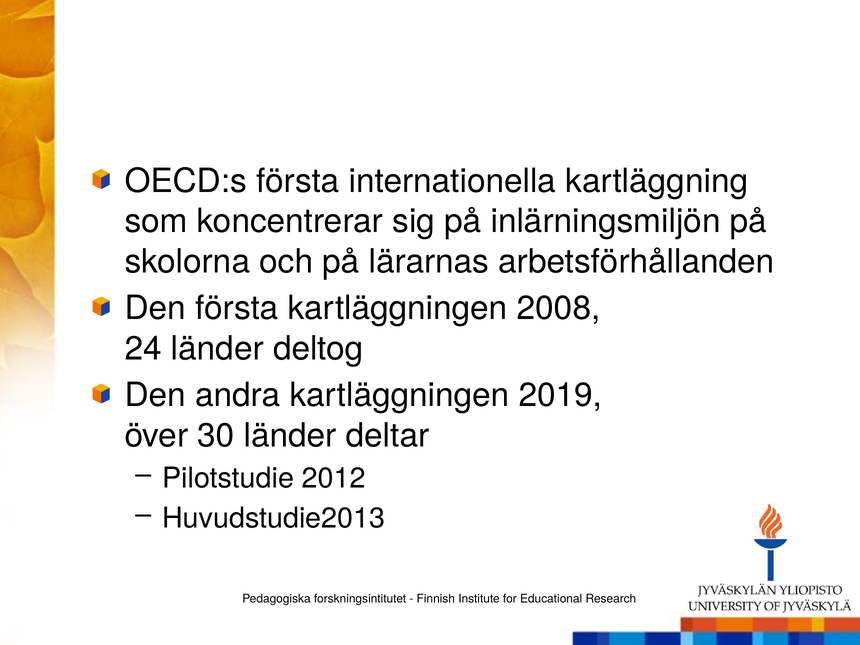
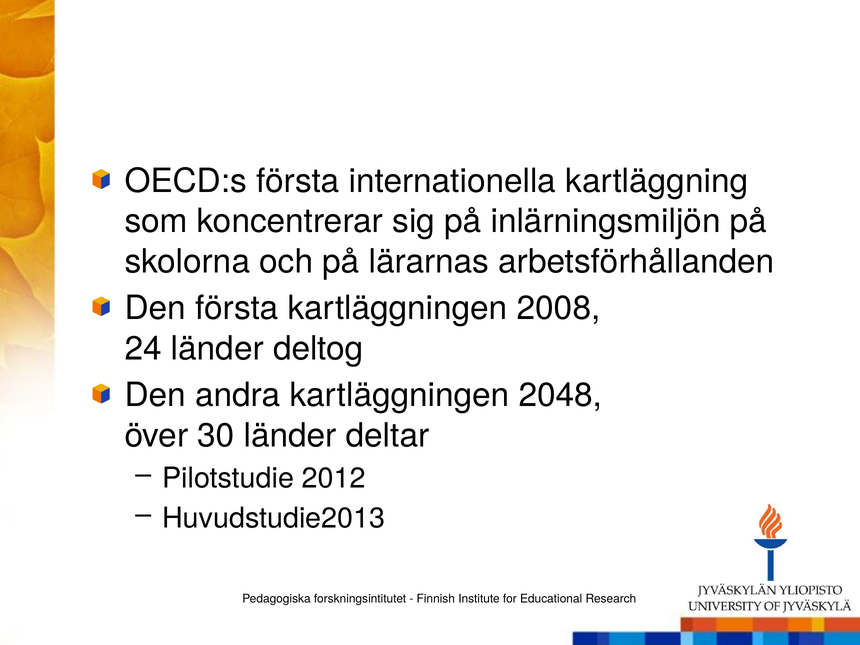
2019: 2019 -> 2048
